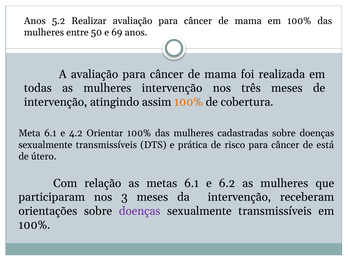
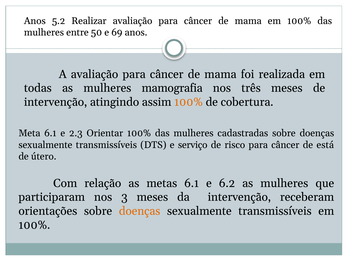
mulheres intervenção: intervenção -> mamografia
4.2: 4.2 -> 2.3
prática: prática -> serviço
doenças at (140, 211) colour: purple -> orange
